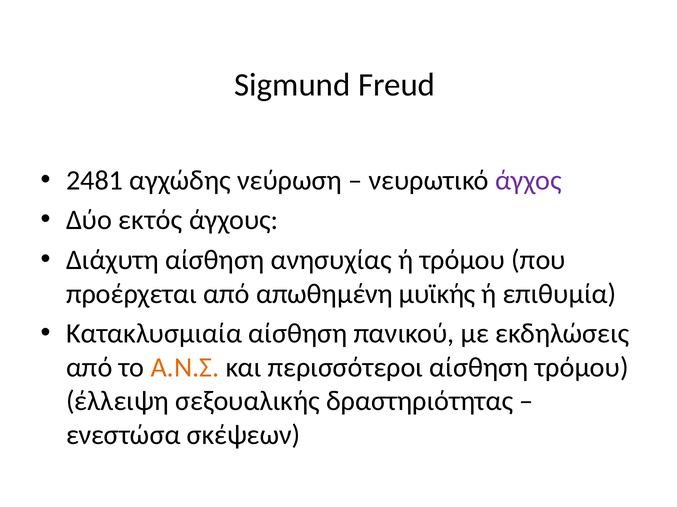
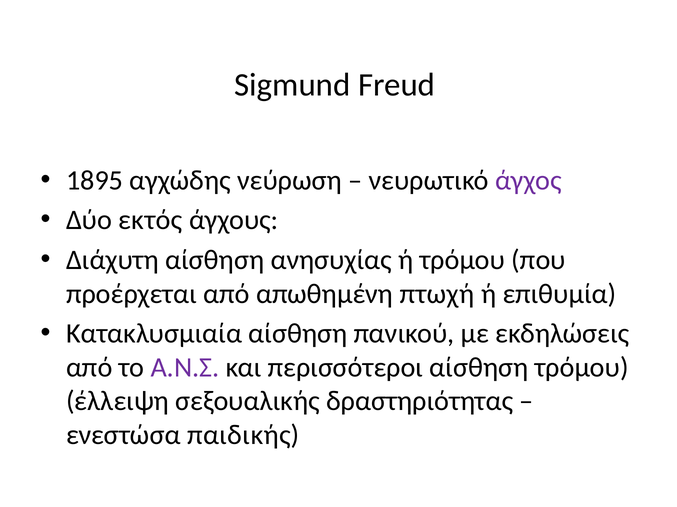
2481: 2481 -> 1895
μυϊκής: μυϊκής -> πτωχή
Α.Ν.Σ colour: orange -> purple
σκέψεων: σκέψεων -> παιδικής
